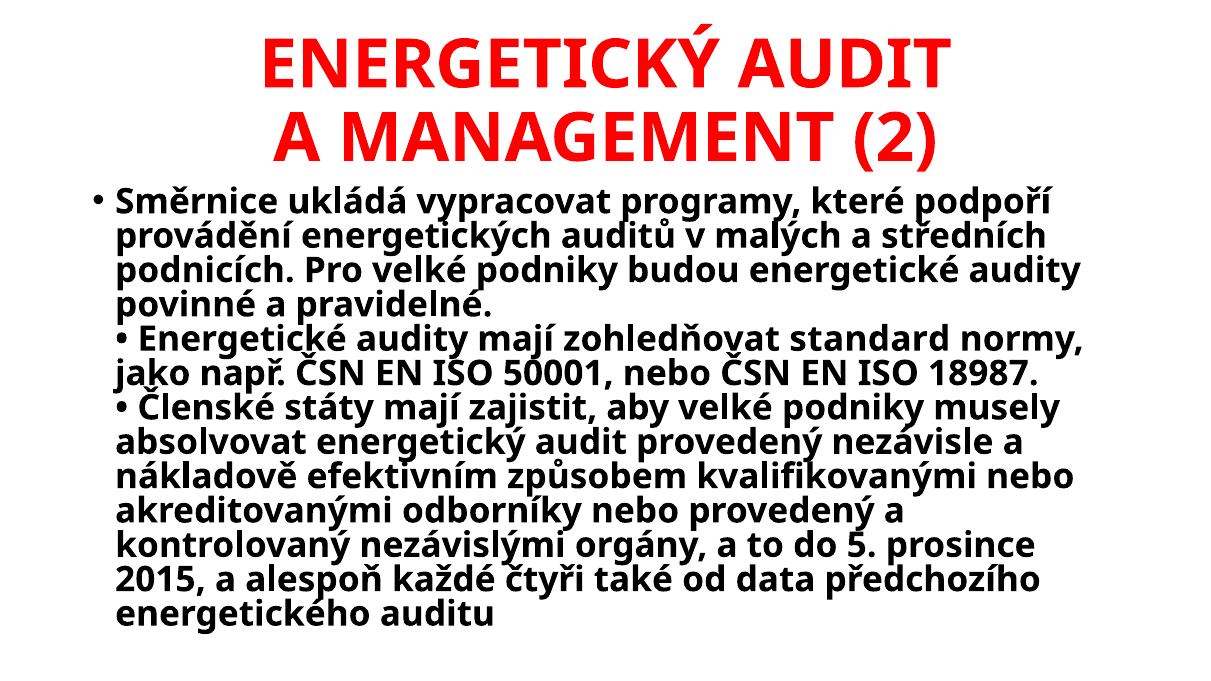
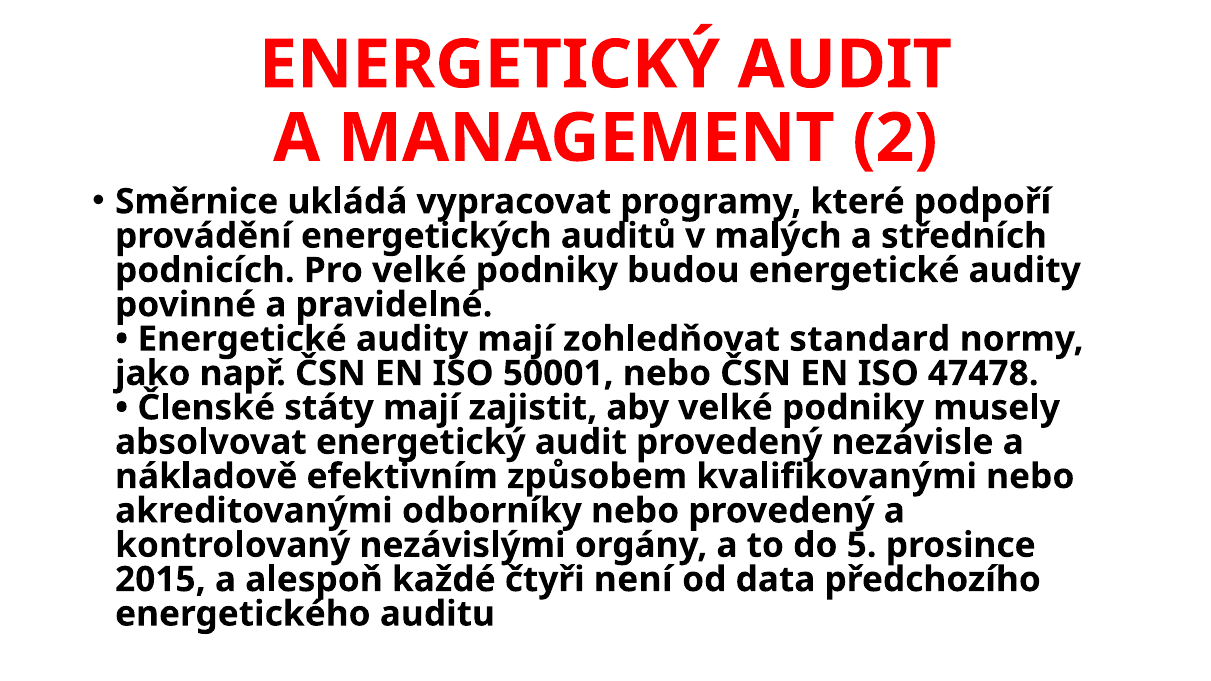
18987: 18987 -> 47478
také: také -> není
